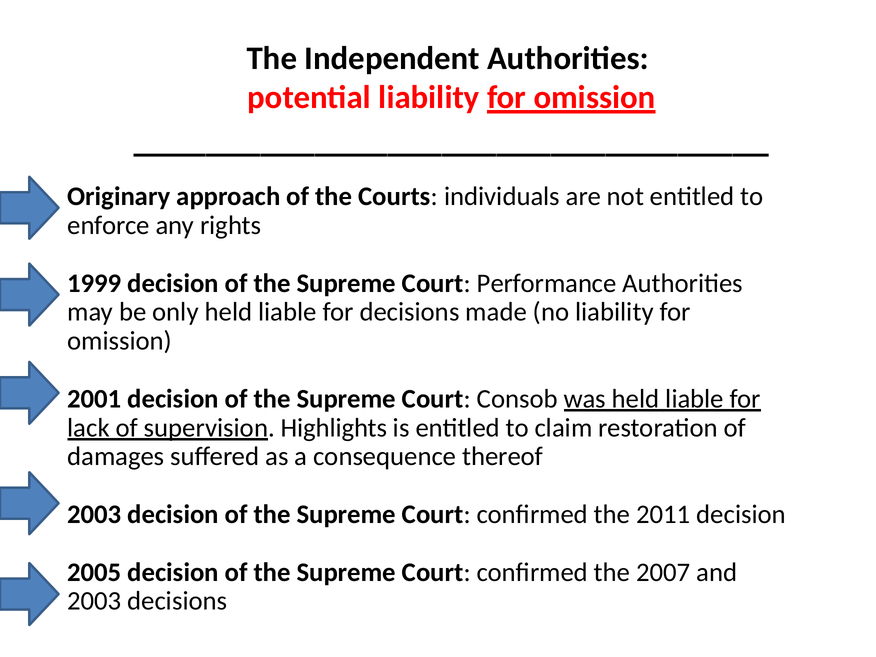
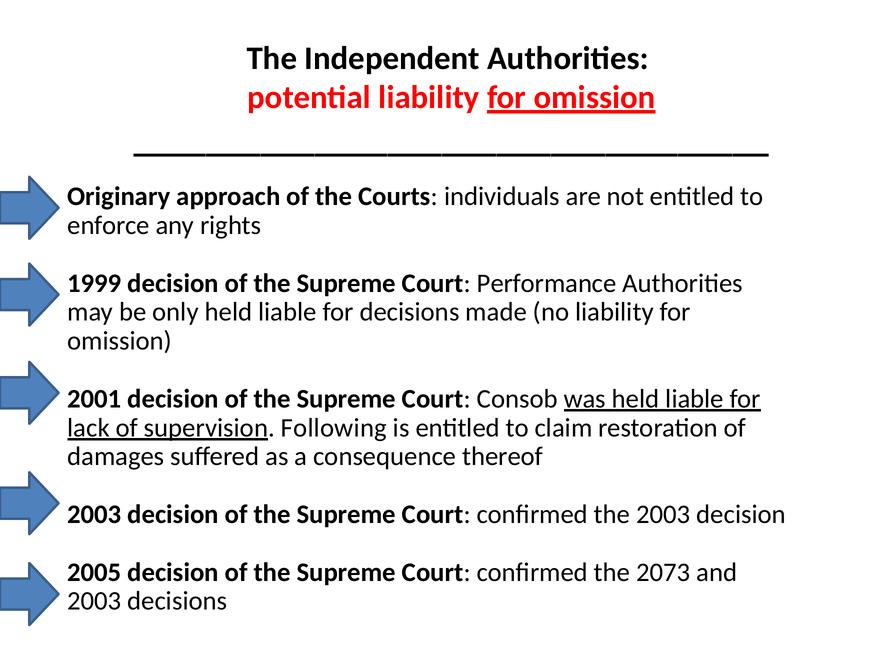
Highlights: Highlights -> Following
the 2011: 2011 -> 2003
2007: 2007 -> 2073
